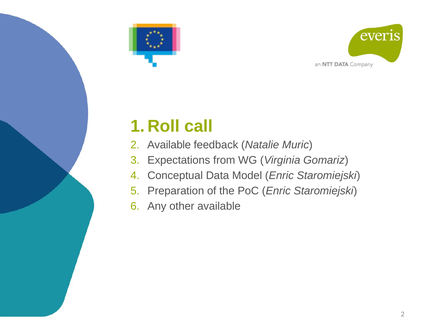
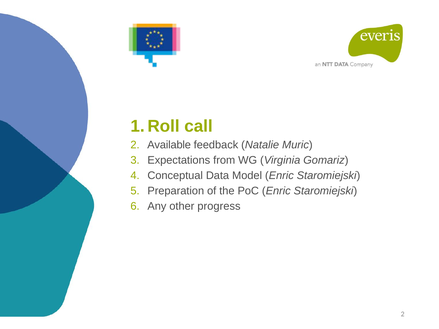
other available: available -> progress
